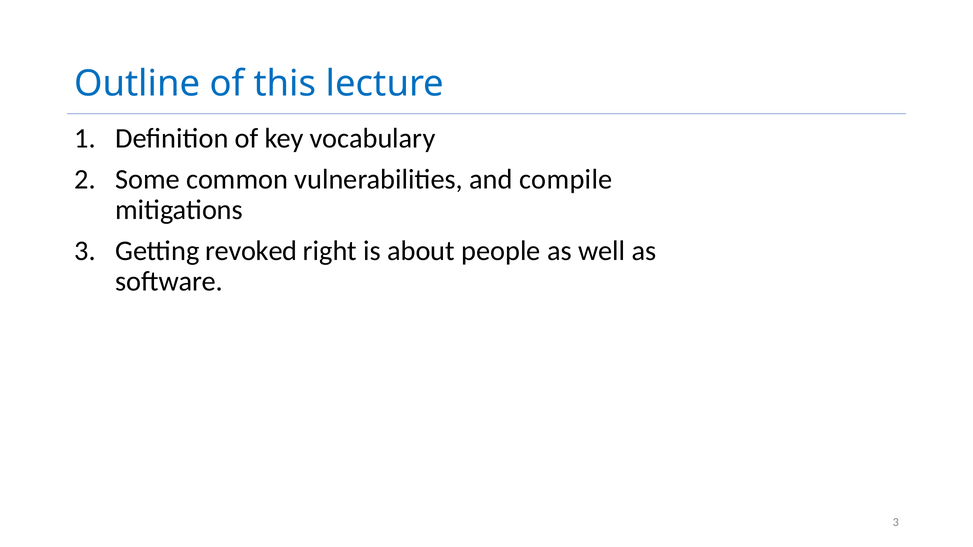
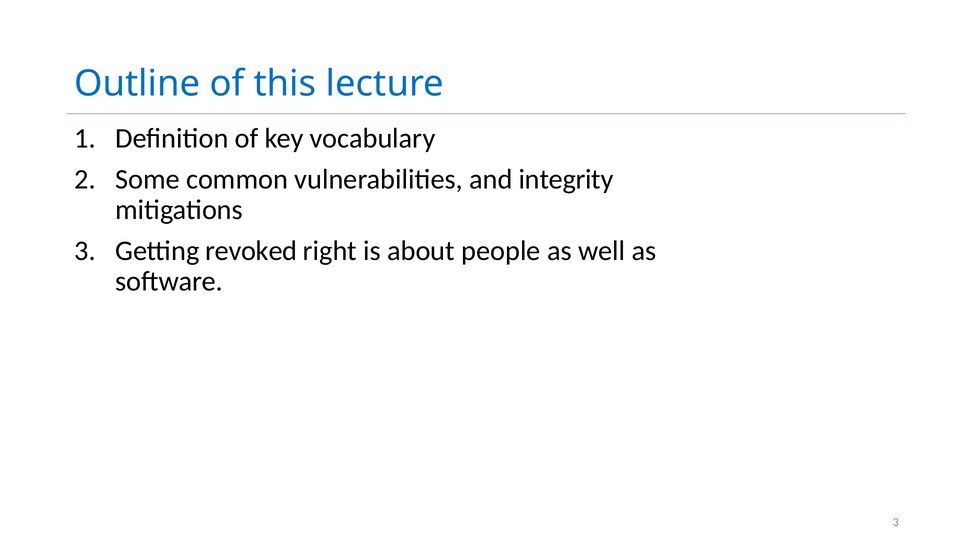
compile: compile -> integrity
